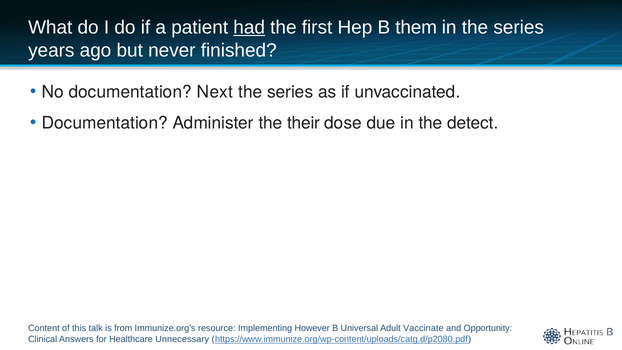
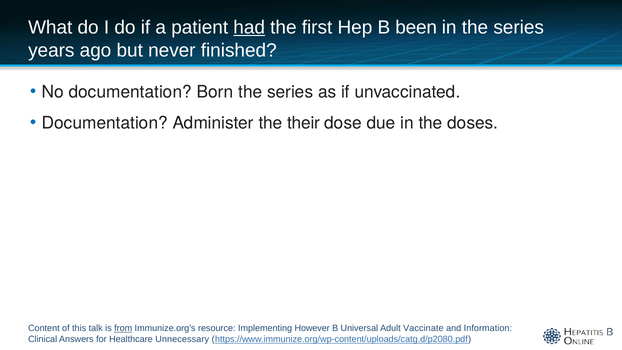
them: them -> been
Next: Next -> Born
detect: detect -> doses
from underline: none -> present
Opportunity: Opportunity -> Information
